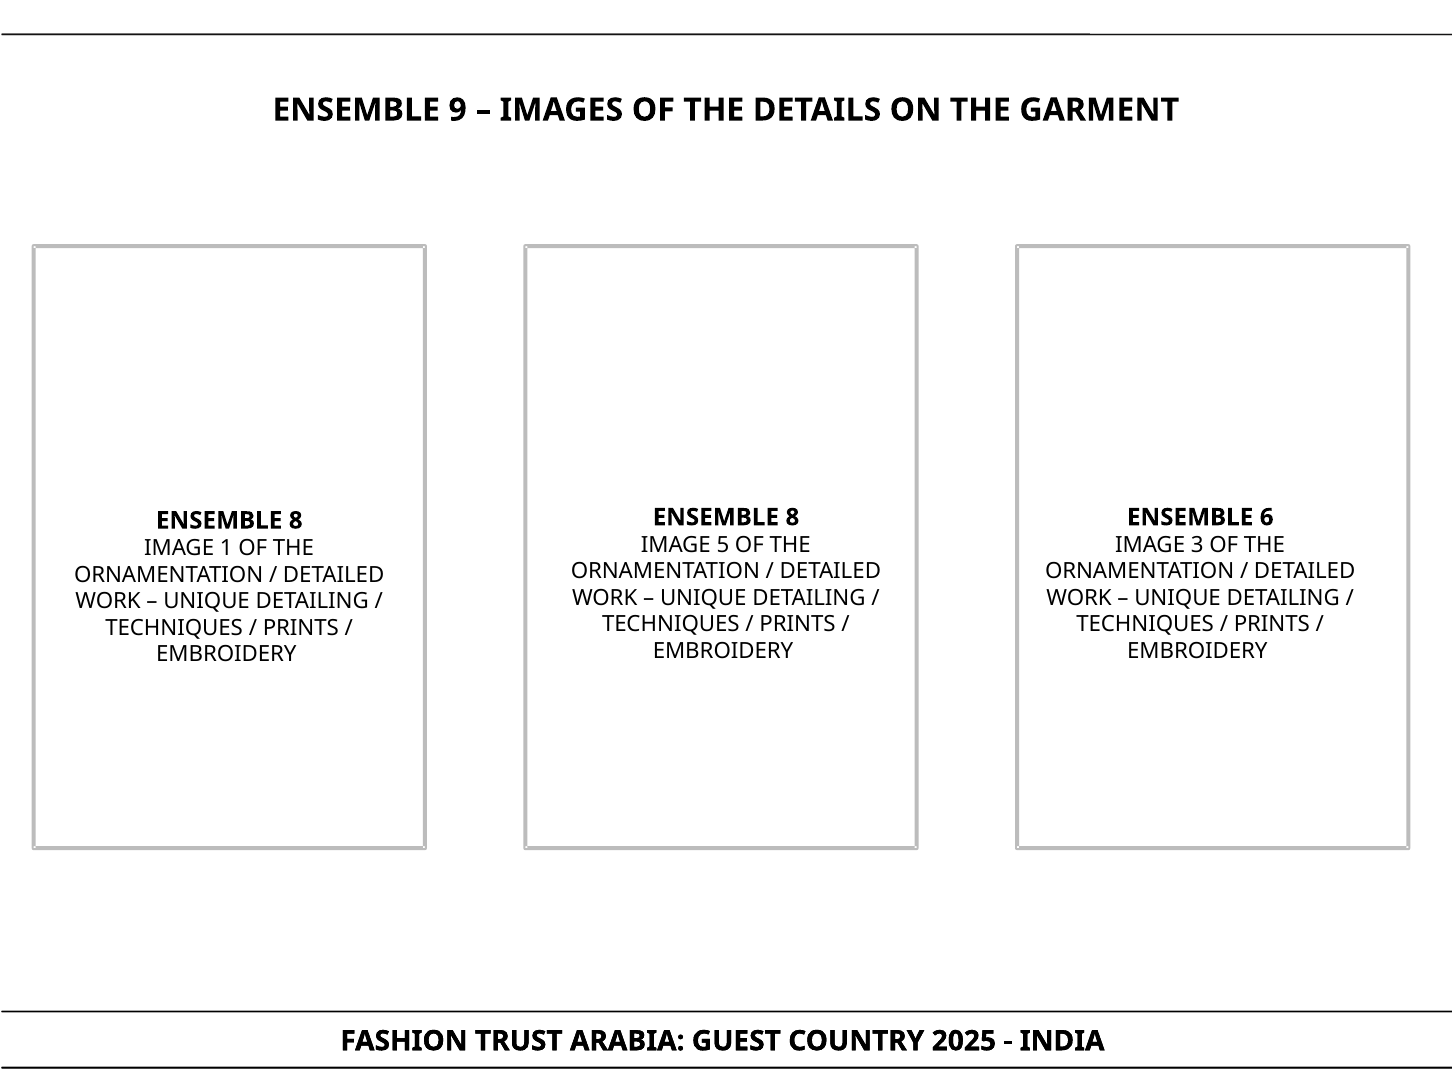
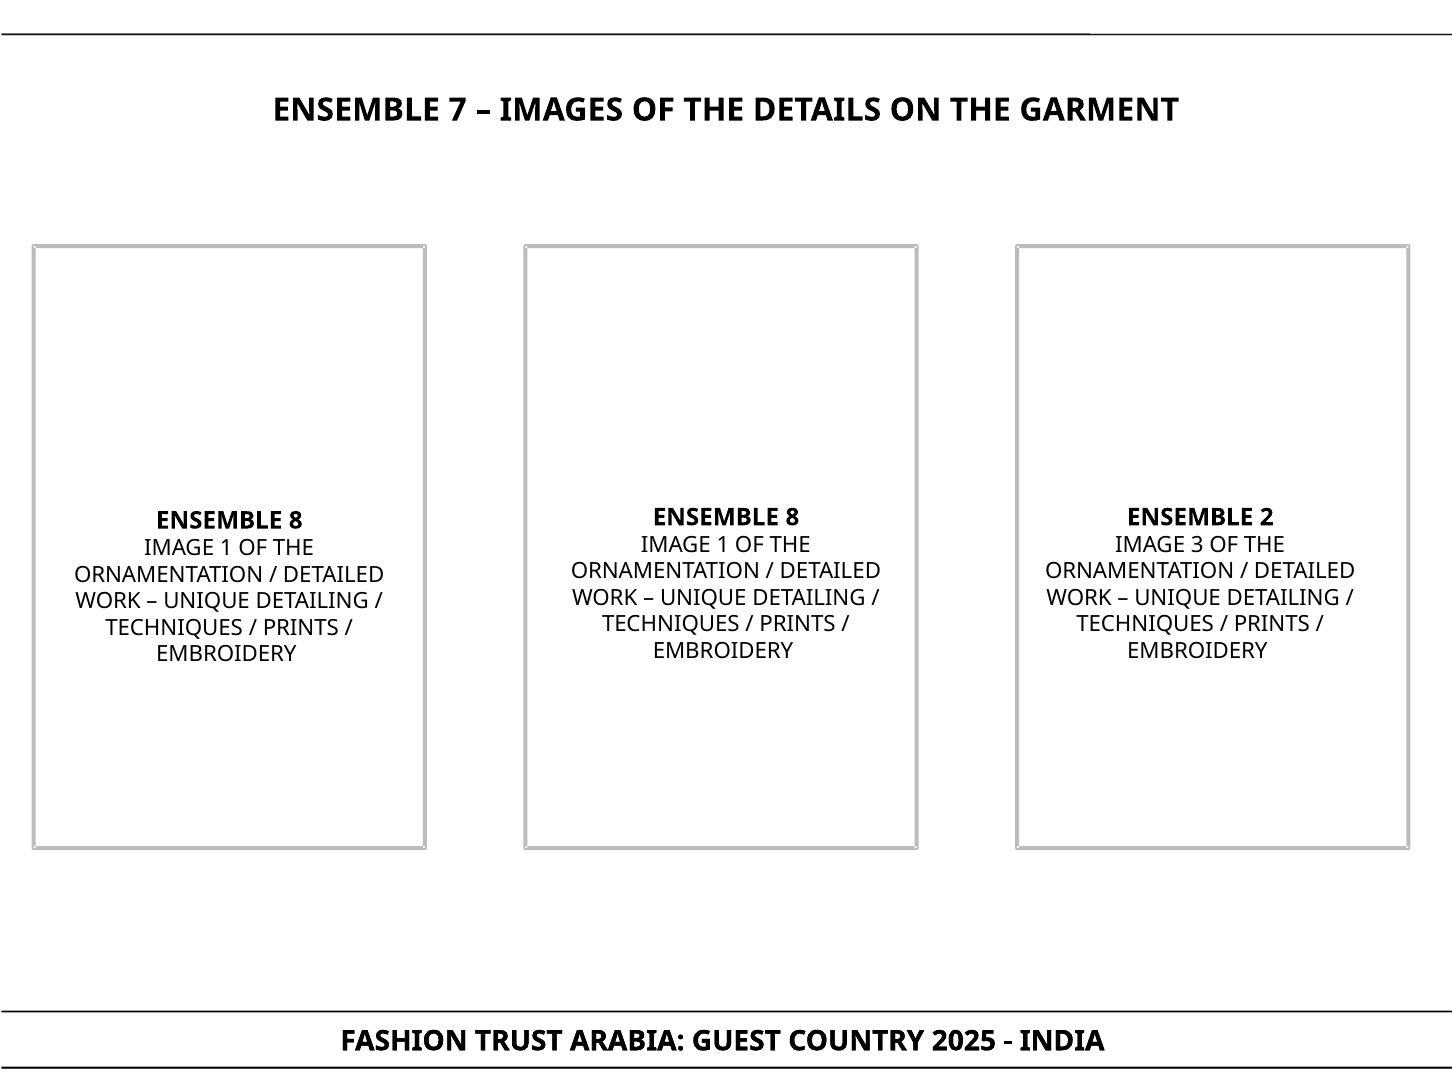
9: 9 -> 7
6: 6 -> 2
5 at (723, 545): 5 -> 1
